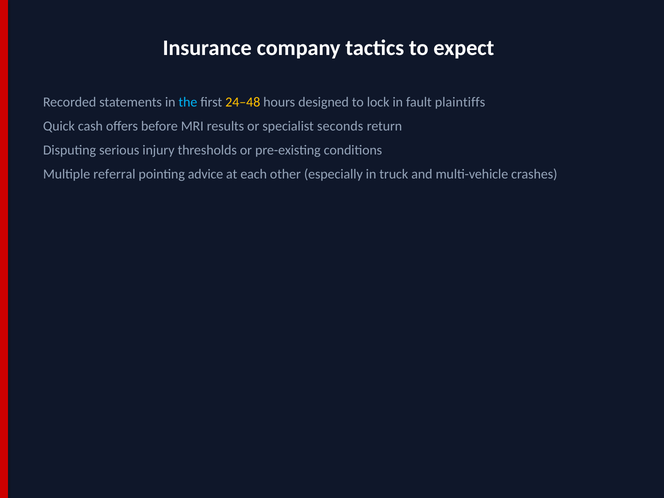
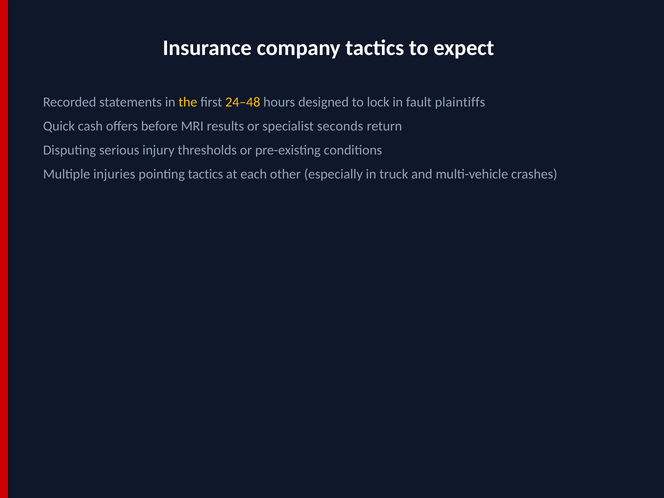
the colour: light blue -> yellow
referral: referral -> injuries
pointing advice: advice -> tactics
